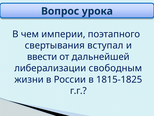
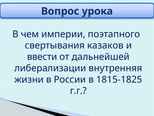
вступал: вступал -> казаков
свободным: свободным -> внутренняя
